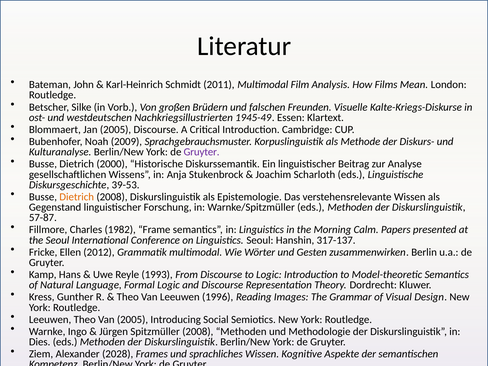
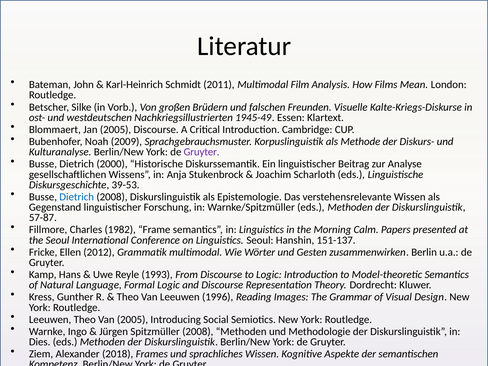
Dietrich at (77, 197) colour: orange -> blue
317-137: 317-137 -> 151-137
2028: 2028 -> 2018
